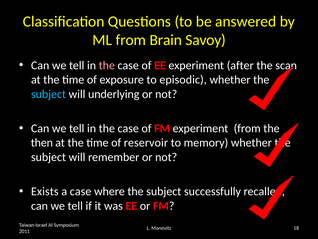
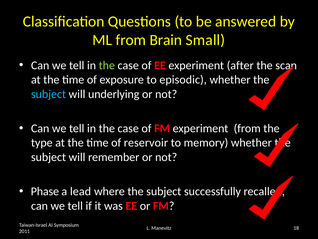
Savoy: Savoy -> Small
the at (107, 65) colour: pink -> light green
then: then -> type
Exists: Exists -> Phase
a case: case -> lead
